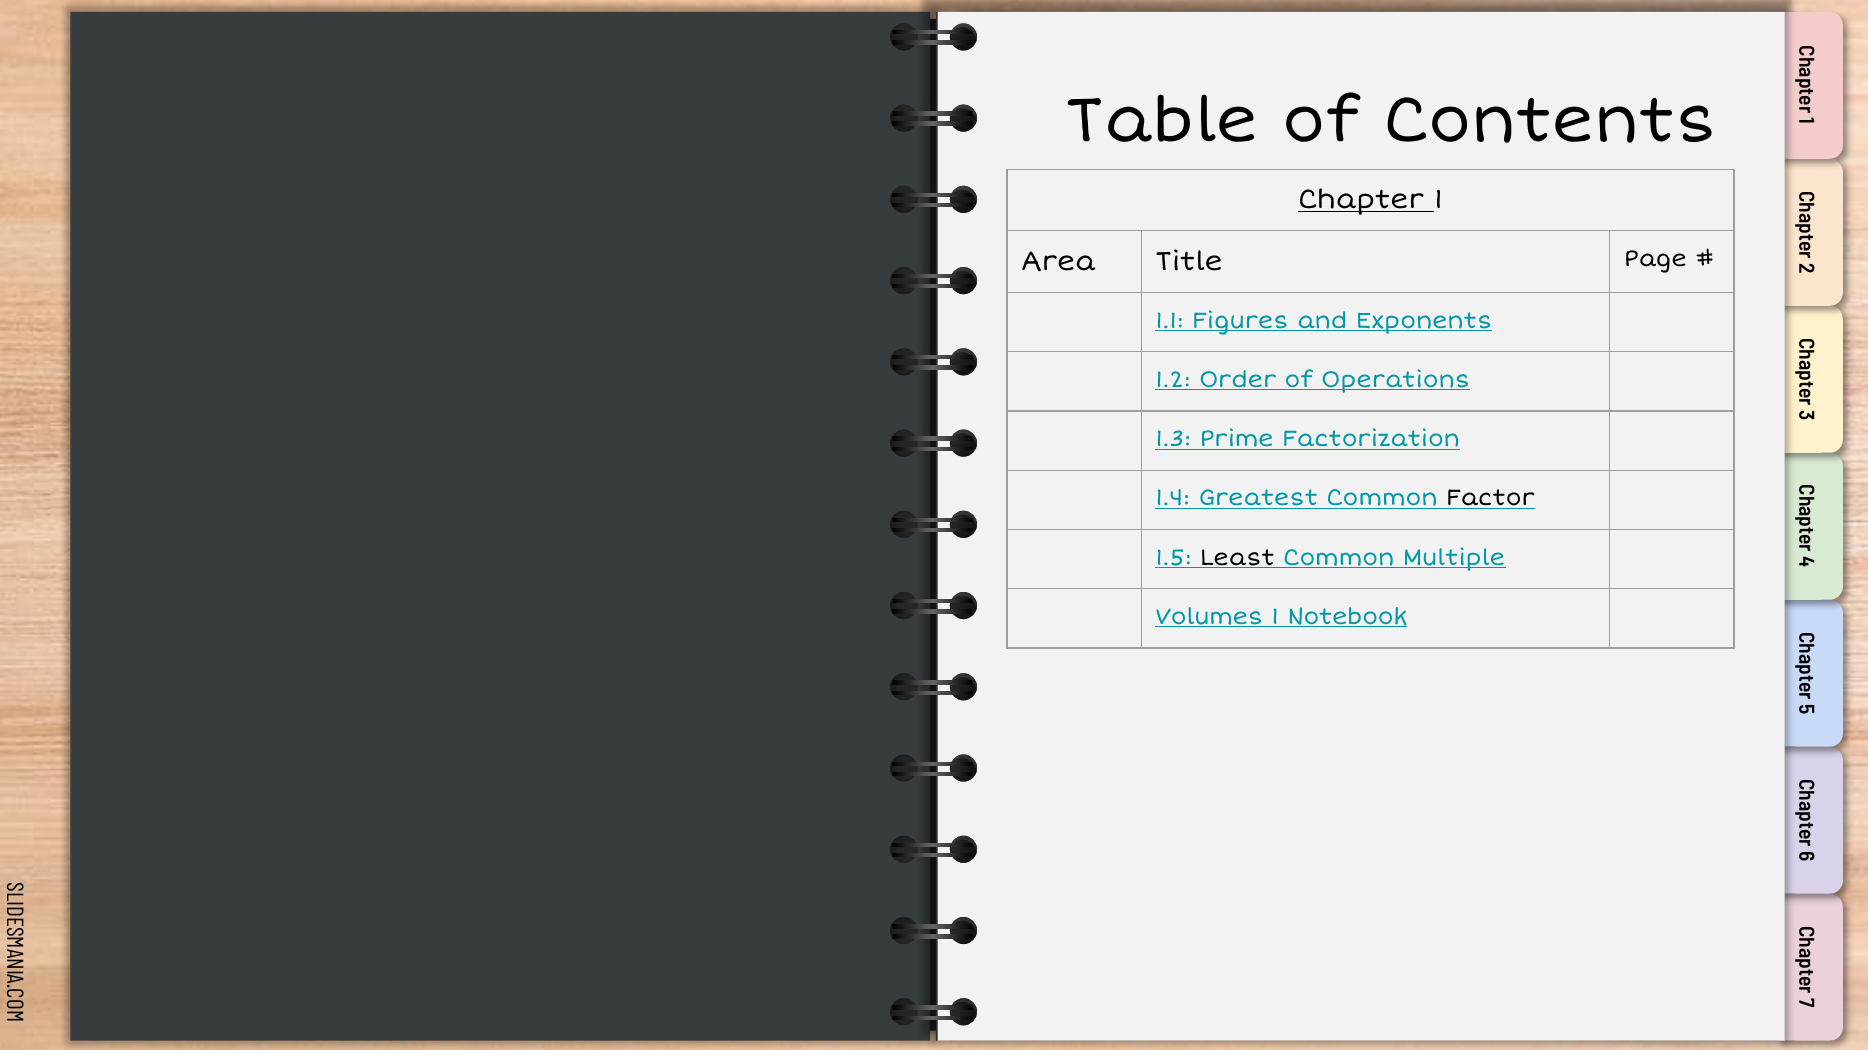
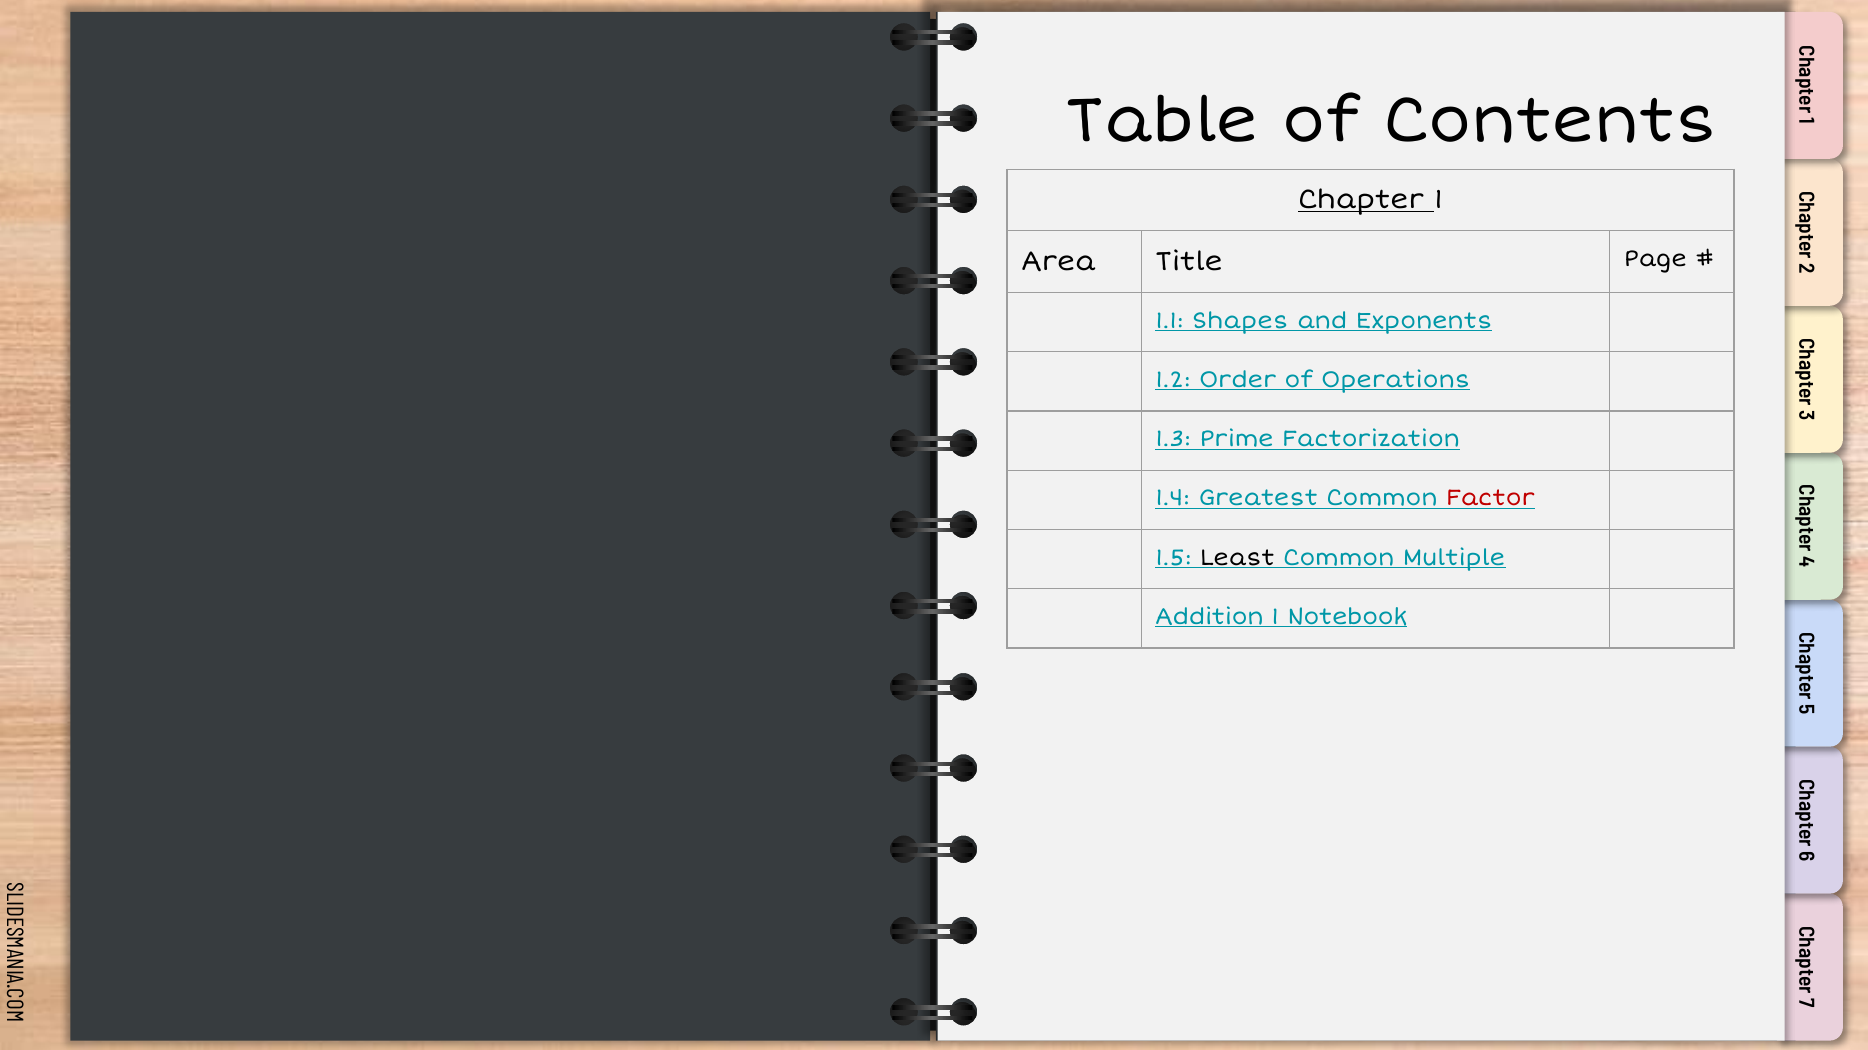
Figures: Figures -> Shapes
Factor colour: black -> red
Volumes: Volumes -> Addition
